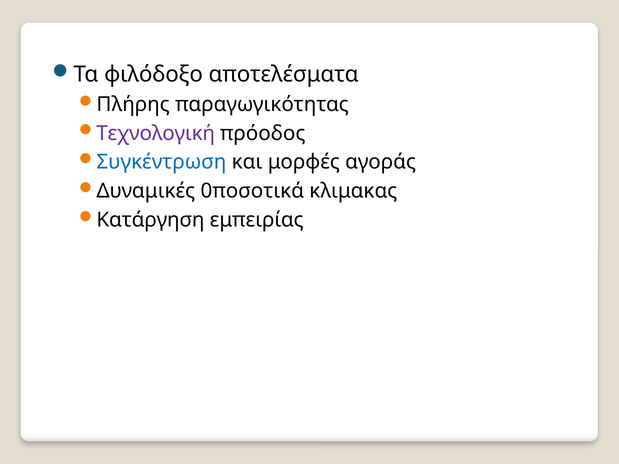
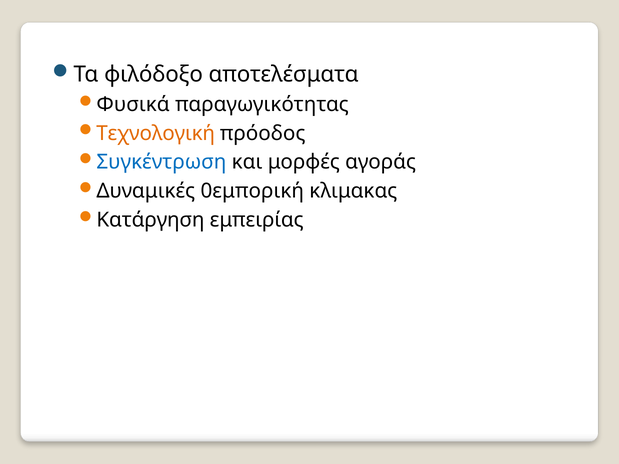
Πλήρης: Πλήρης -> Φυσικά
Τεχνολογική colour: purple -> orange
0ποσοτικά: 0ποσοτικά -> 0εμπορική
